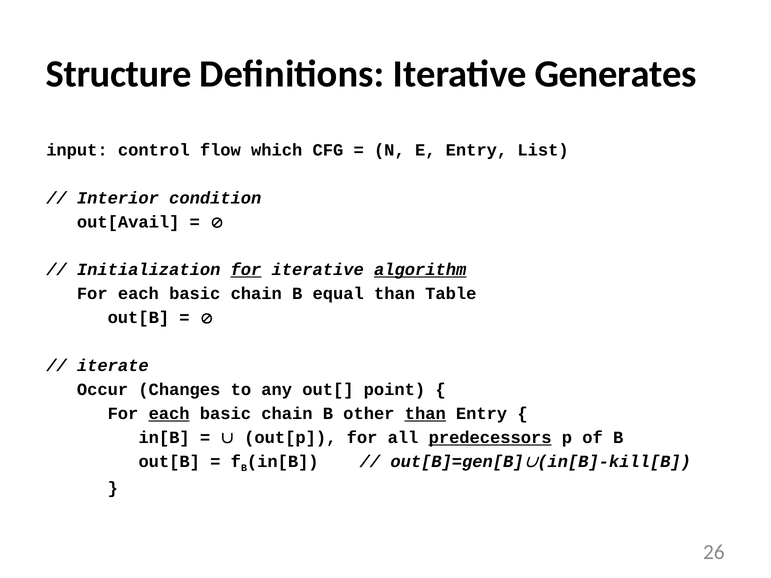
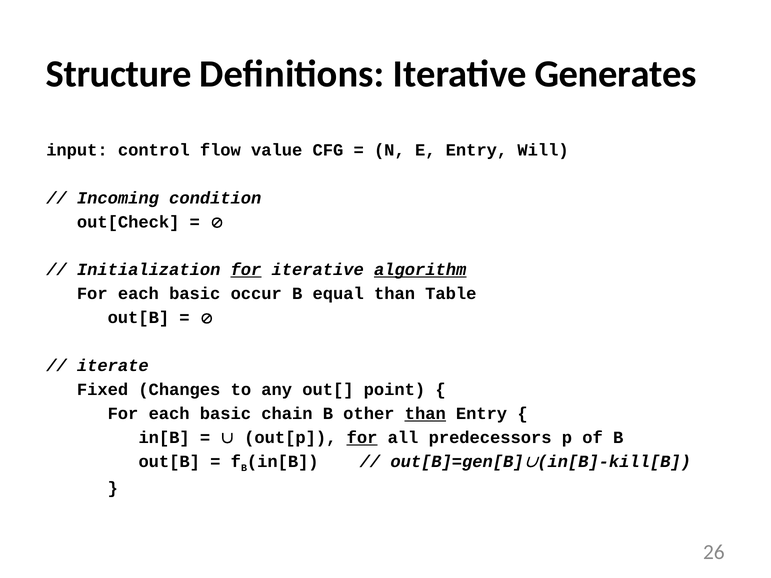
which: which -> value
List: List -> Will
Interior: Interior -> Incoming
out[Avail: out[Avail -> out[Check
chain at (256, 294): chain -> occur
Occur: Occur -> Fixed
each at (169, 414) underline: present -> none
for at (362, 438) underline: none -> present
predecessors underline: present -> none
